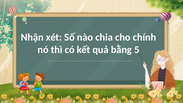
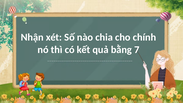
5: 5 -> 7
